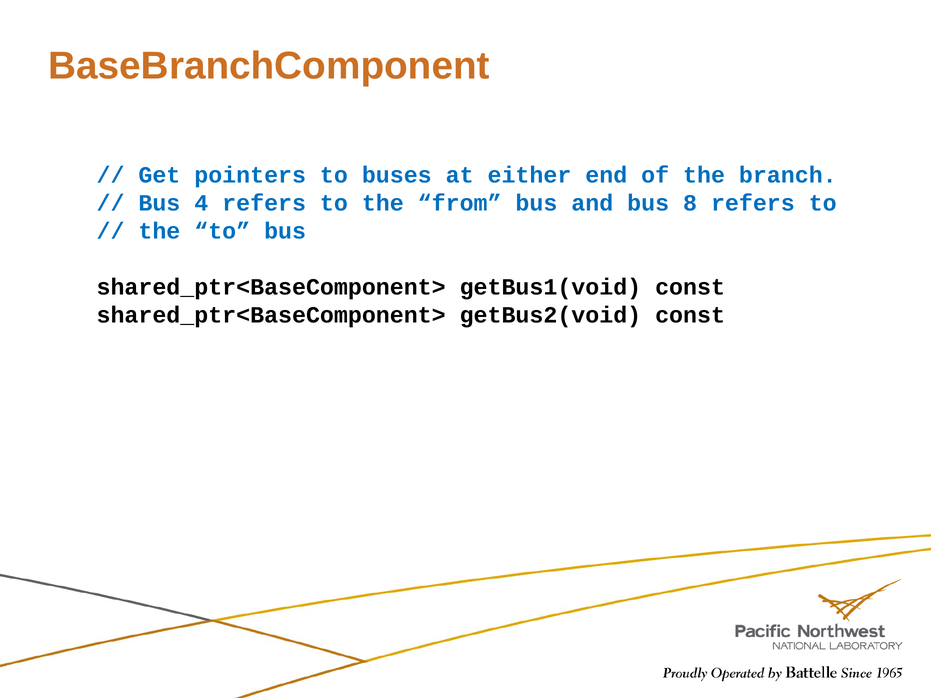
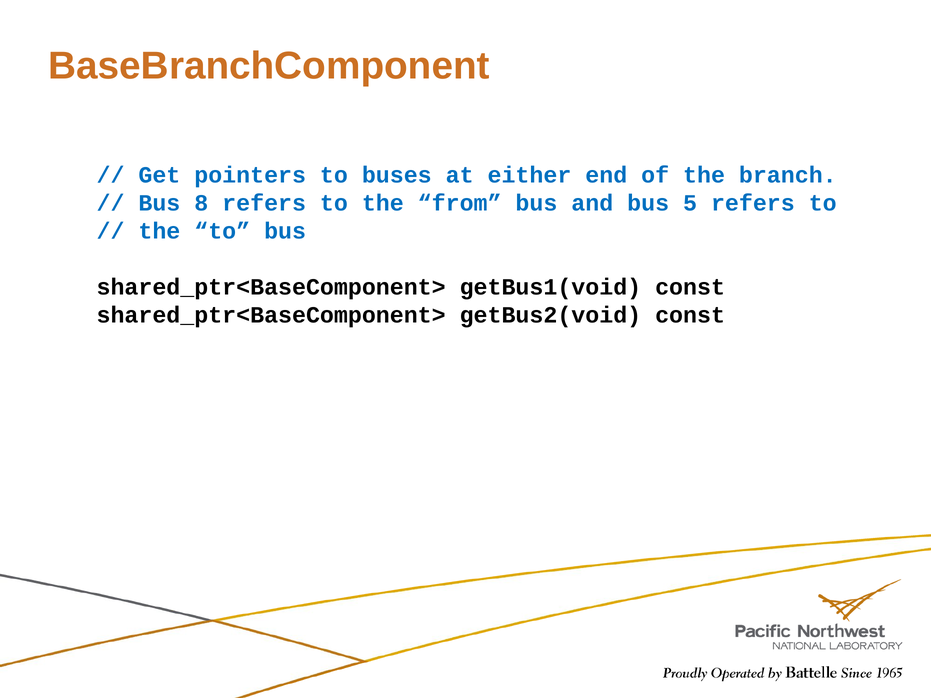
4: 4 -> 8
8: 8 -> 5
